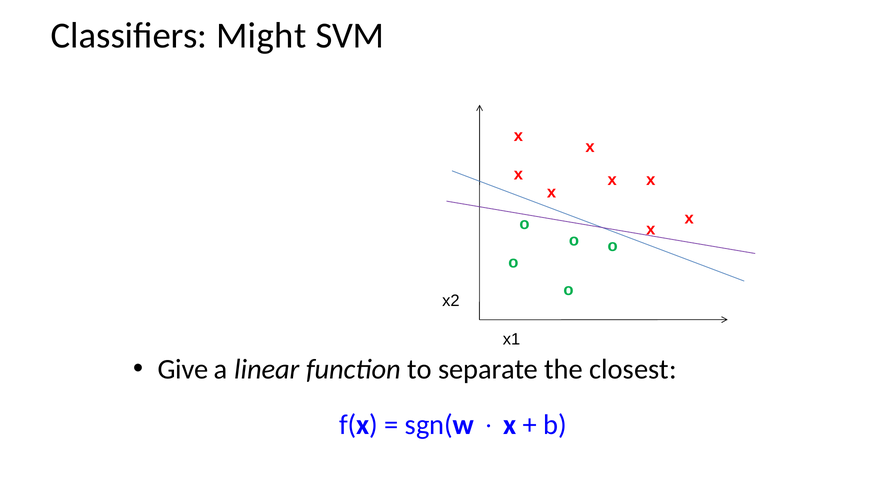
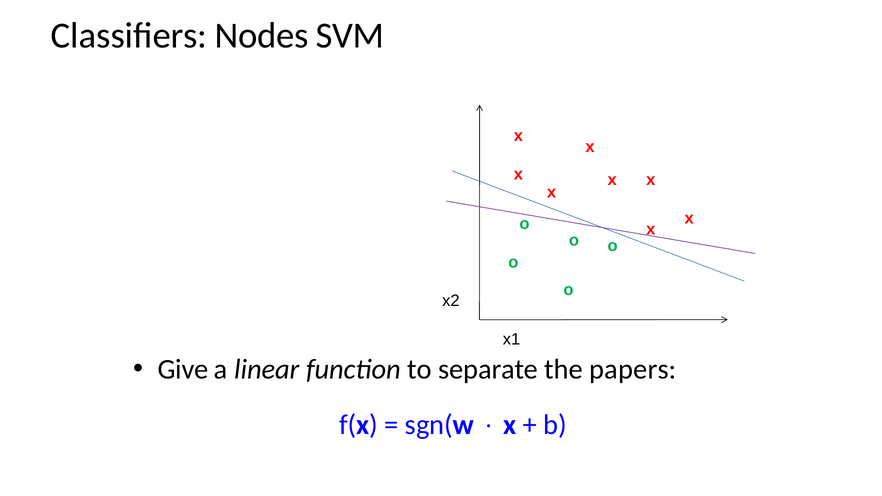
Might: Might -> Nodes
closest: closest -> papers
